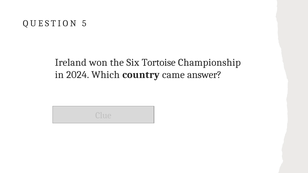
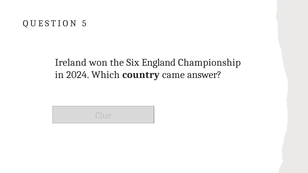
Tortoise: Tortoise -> England
